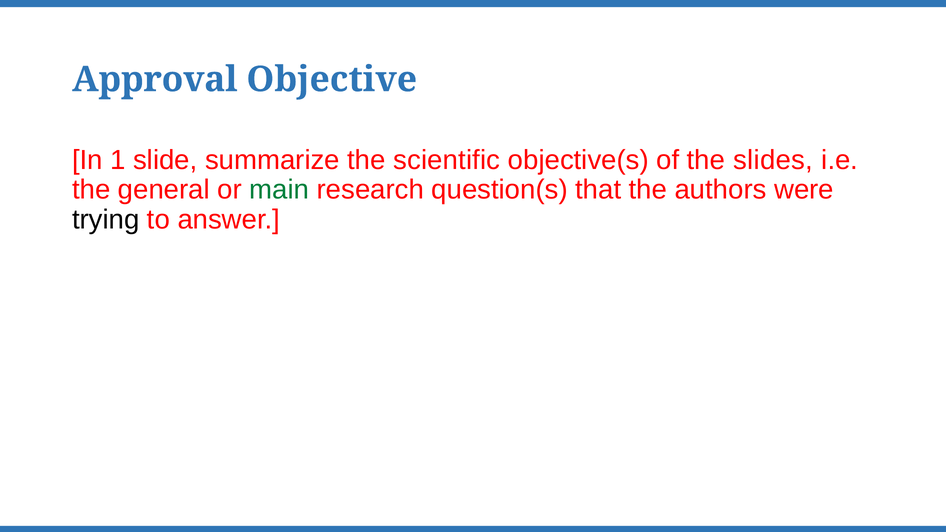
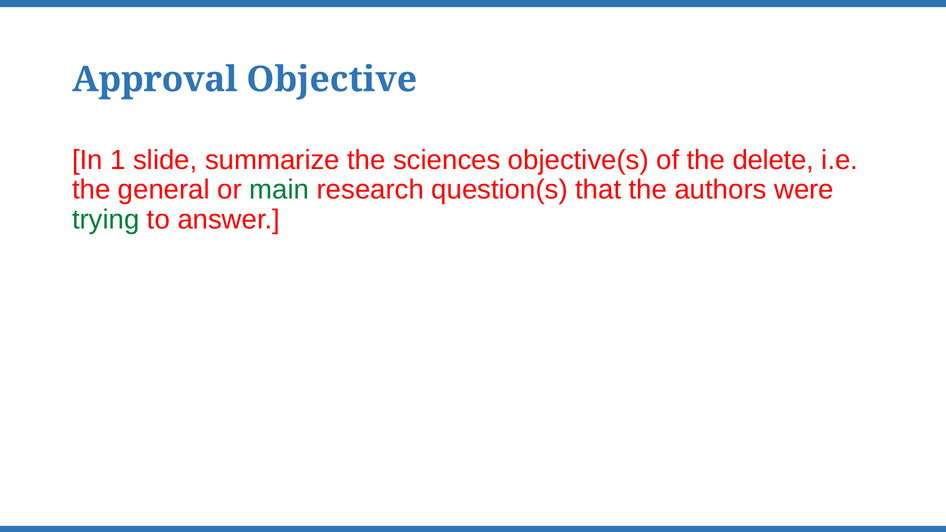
scientific: scientific -> sciences
slides: slides -> delete
trying colour: black -> green
